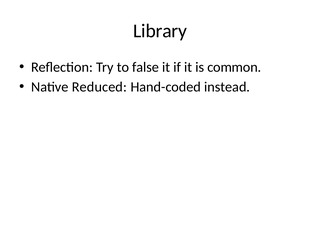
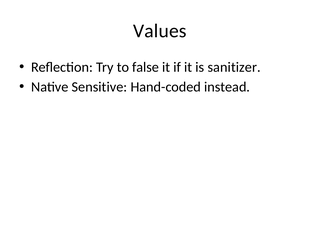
Library: Library -> Values
common: common -> sanitizer
Reduced: Reduced -> Sensitive
